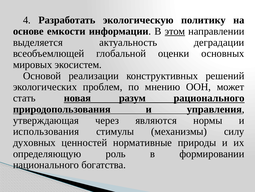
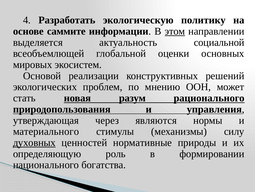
емкости: емкости -> саммите
деградации: деградации -> социальной
использования: использования -> материального
духовных underline: none -> present
